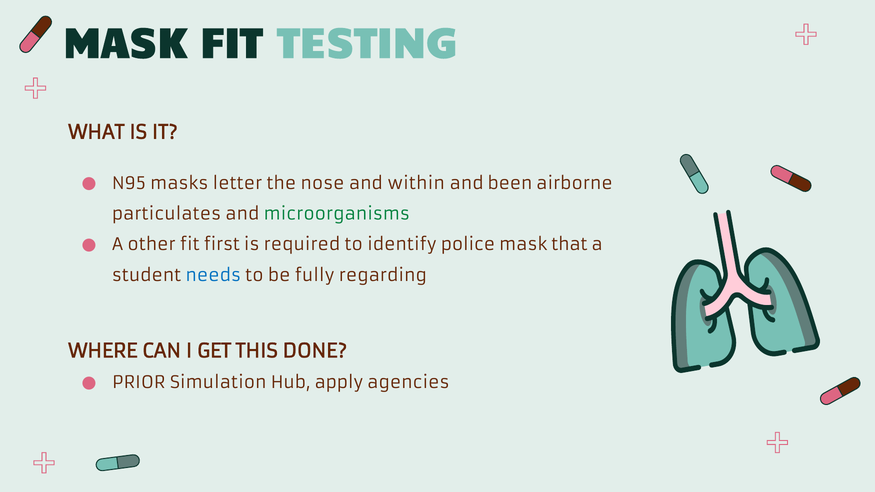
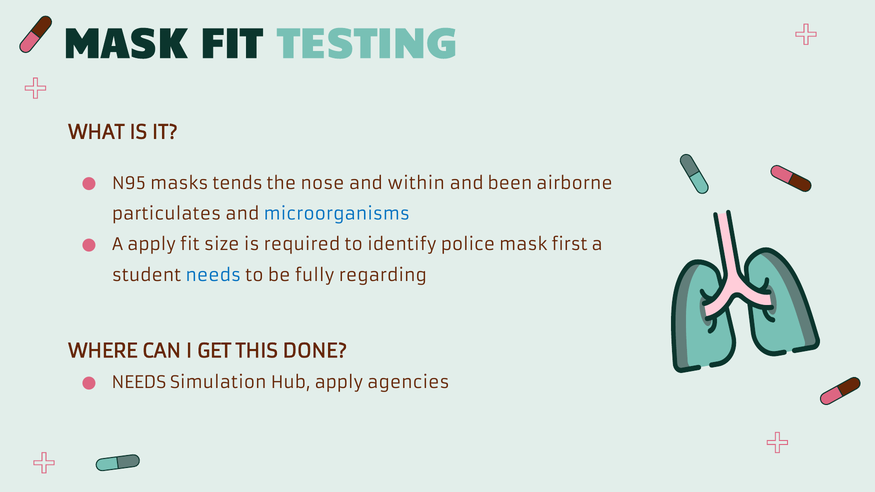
letter: letter -> tends
microorganisms colour: green -> blue
A other: other -> apply
first: first -> size
that: that -> first
PRIOR at (139, 383): PRIOR -> NEEDS
